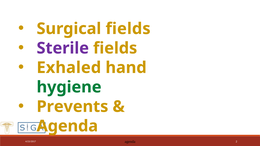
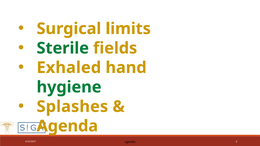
Surgical fields: fields -> limits
Sterile colour: purple -> green
Prevents: Prevents -> Splashes
